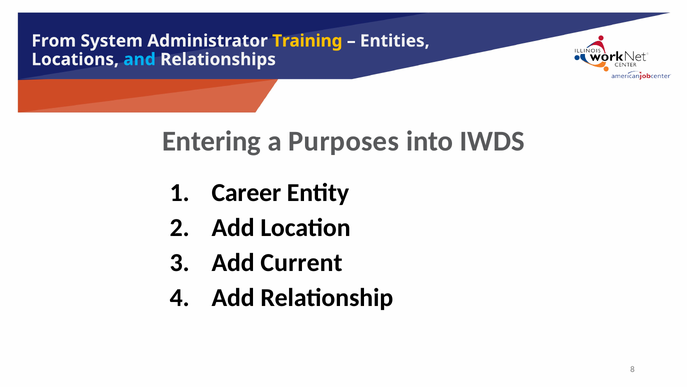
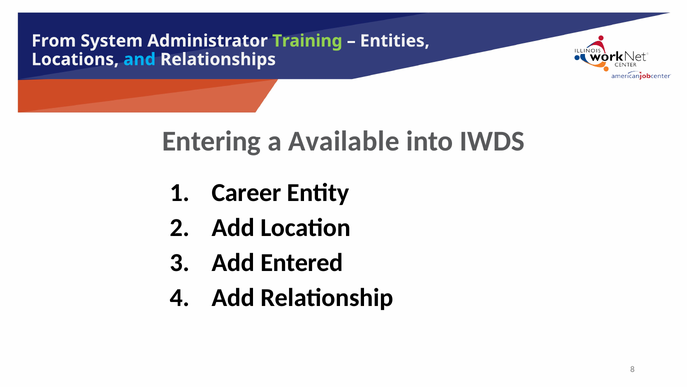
Training colour: yellow -> light green
Purposes: Purposes -> Available
Current: Current -> Entered
